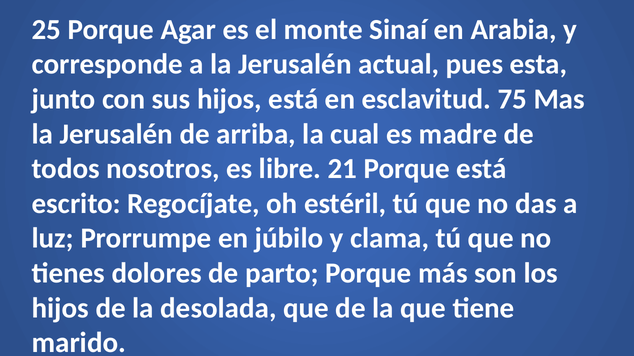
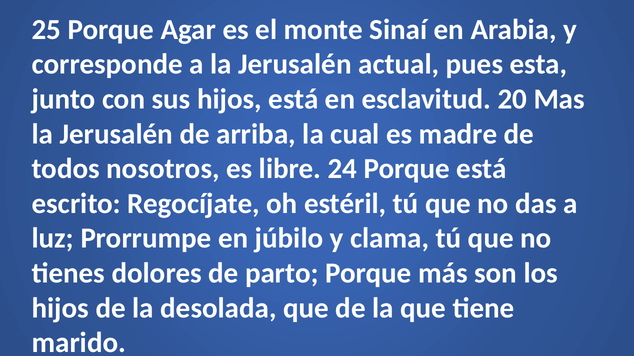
75: 75 -> 20
21: 21 -> 24
